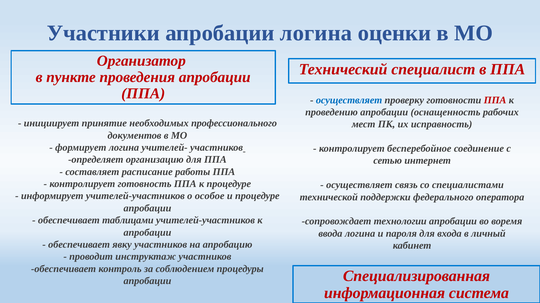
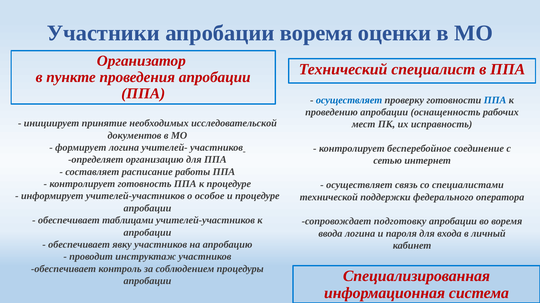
апробации логина: логина -> воремя
ППА at (495, 100) colour: red -> blue
профессионального: профессионального -> исследовательской
технологии: технологии -> подготовку
